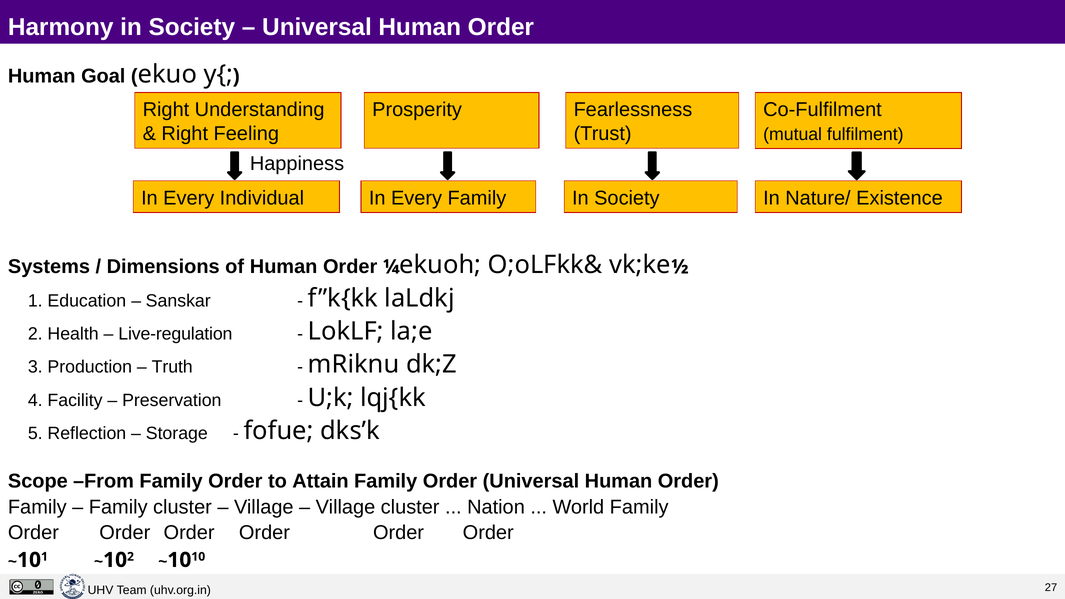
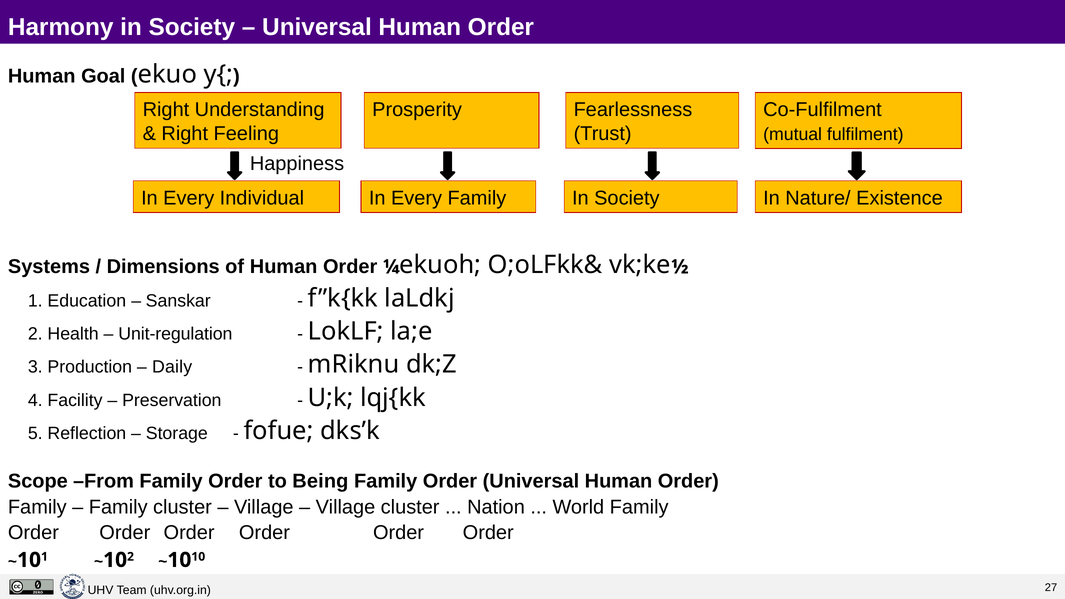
Live-regulation: Live-regulation -> Unit-regulation
Truth: Truth -> Daily
Attain: Attain -> Being
